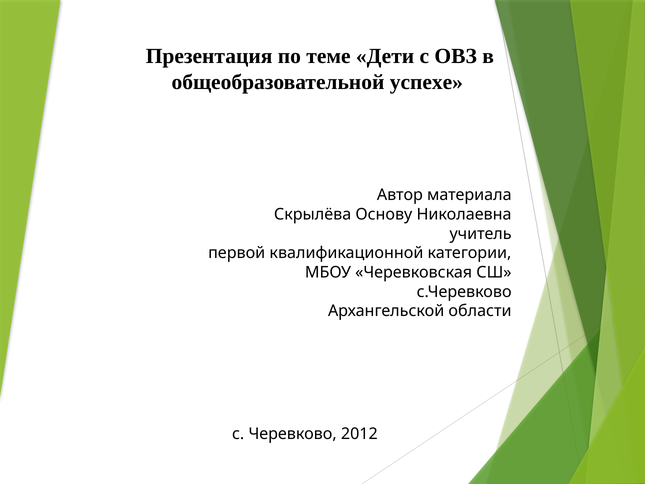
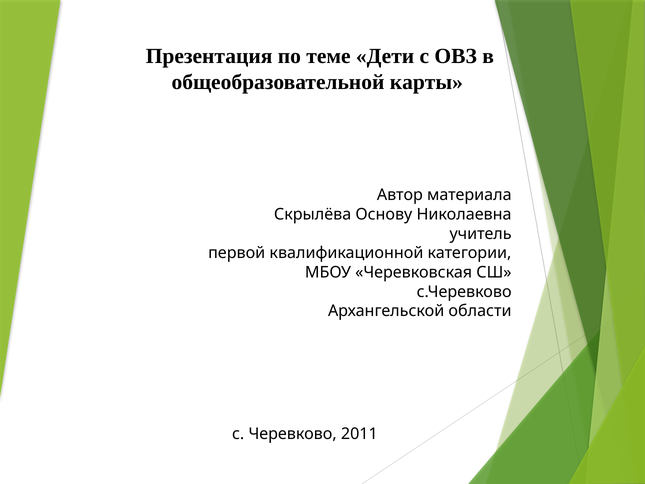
успехе: успехе -> карты
2012: 2012 -> 2011
